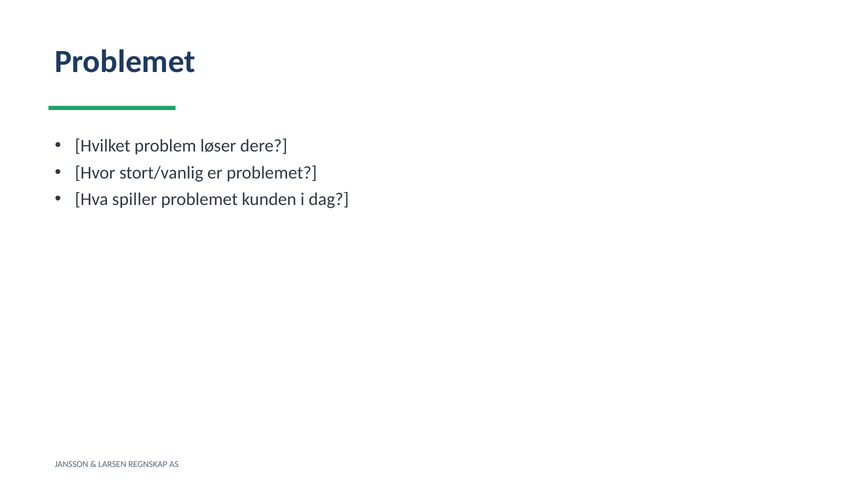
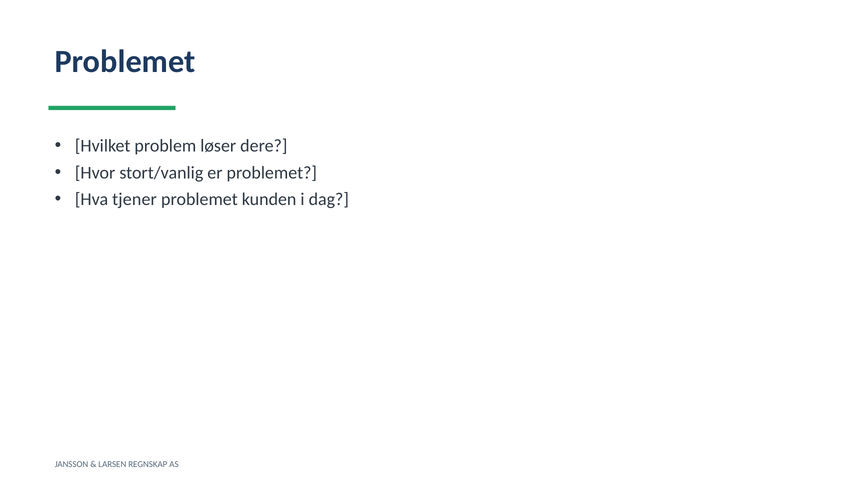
spiller: spiller -> tjener
